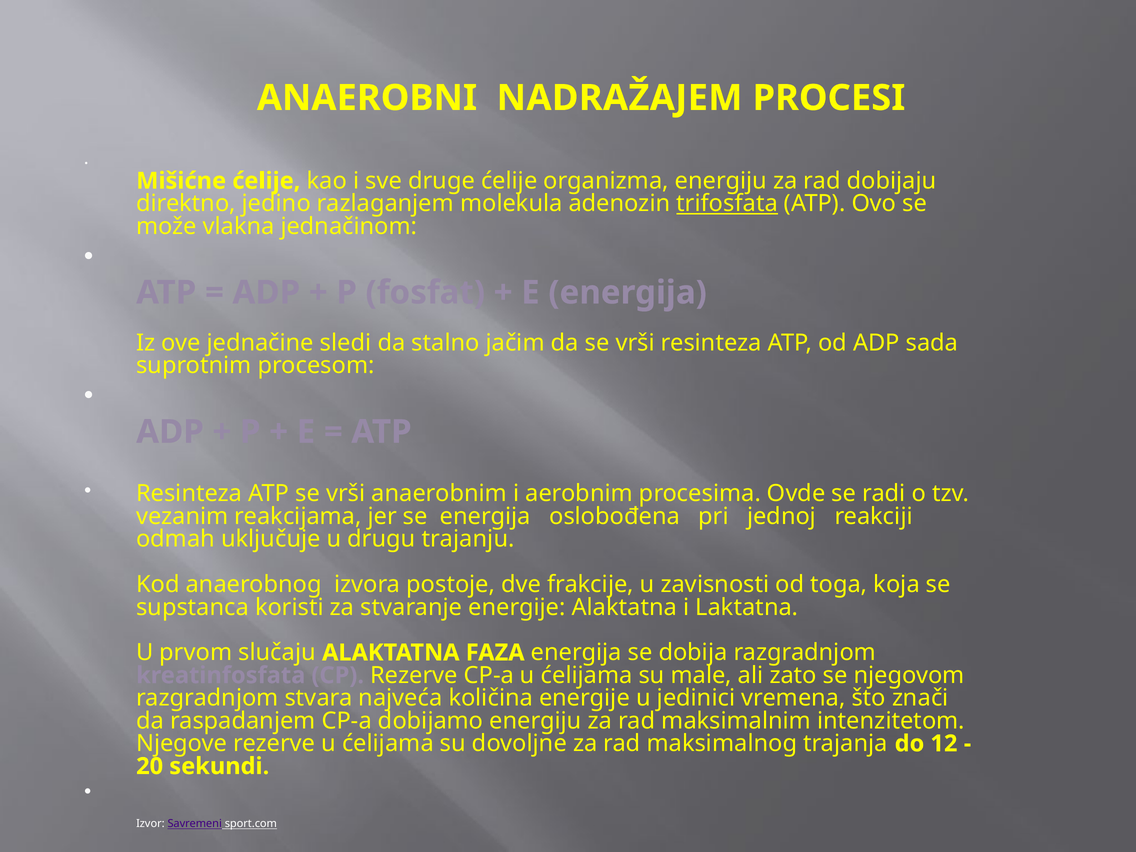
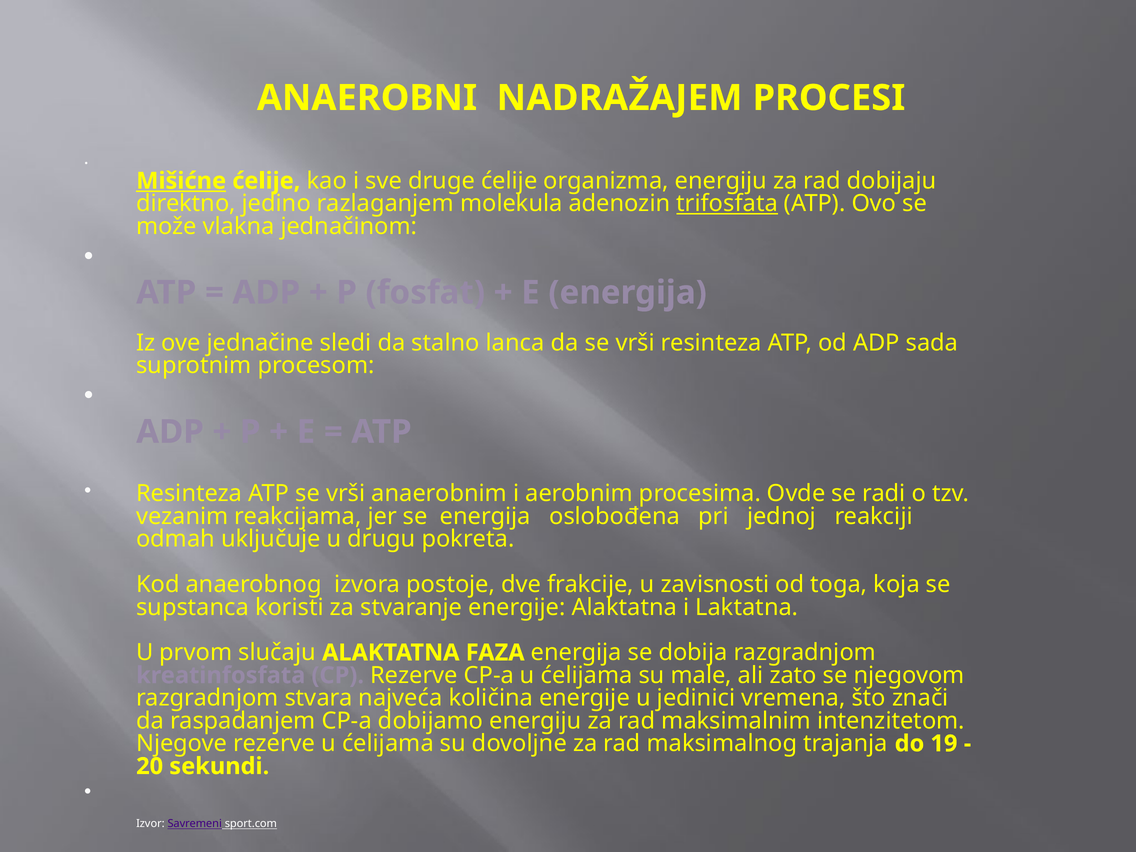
Mišićne underline: none -> present
jačim: jačim -> lanca
trajanju: trajanju -> pokreta
12: 12 -> 19
